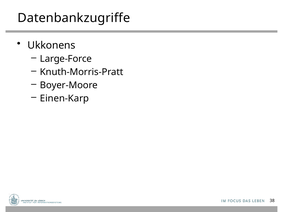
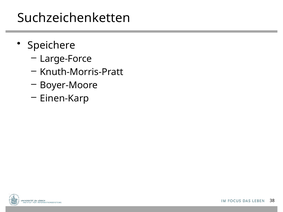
Datenbankzugriffe: Datenbankzugriffe -> Suchzeichenketten
Ukkonens: Ukkonens -> Speichere
